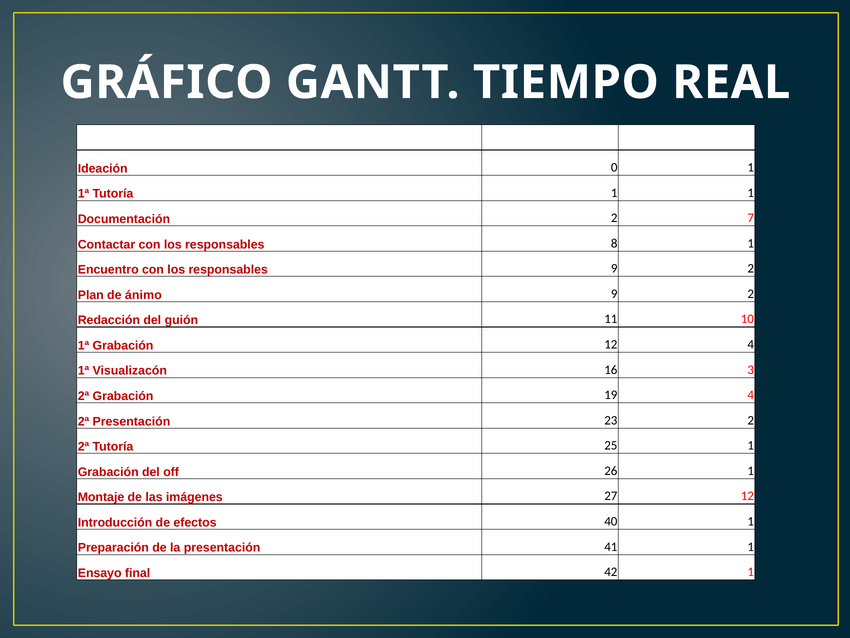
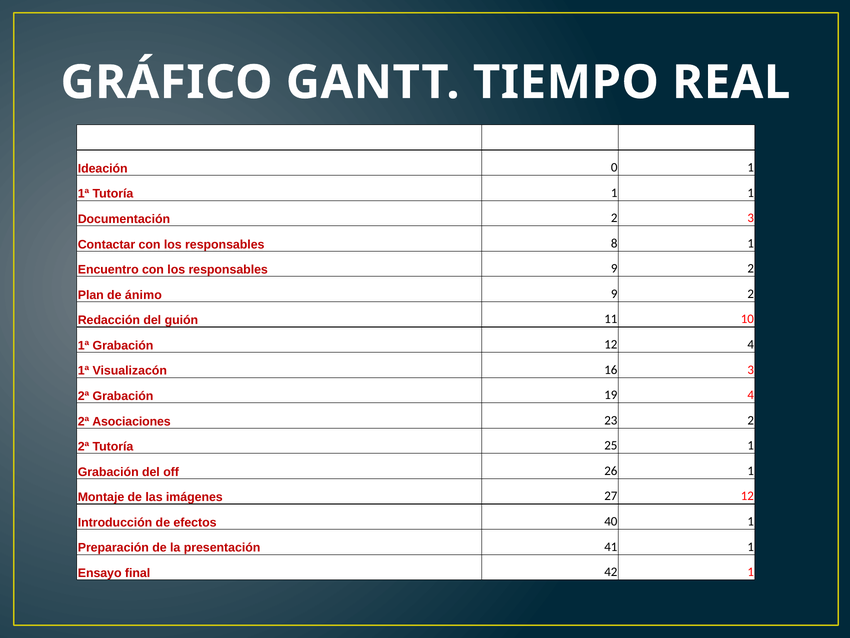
2 7: 7 -> 3
2ª Presentación: Presentación -> Asociaciones
